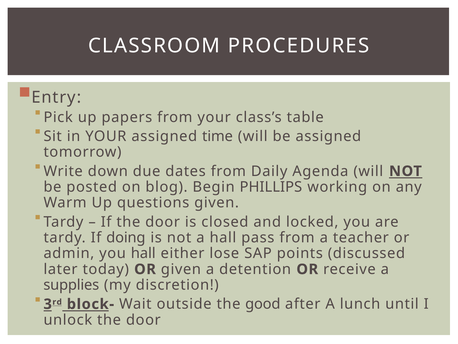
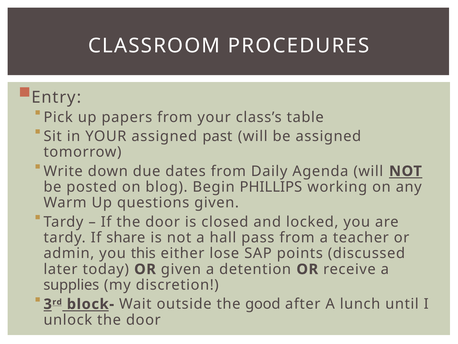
time: time -> past
doing: doing -> share
you hall: hall -> this
